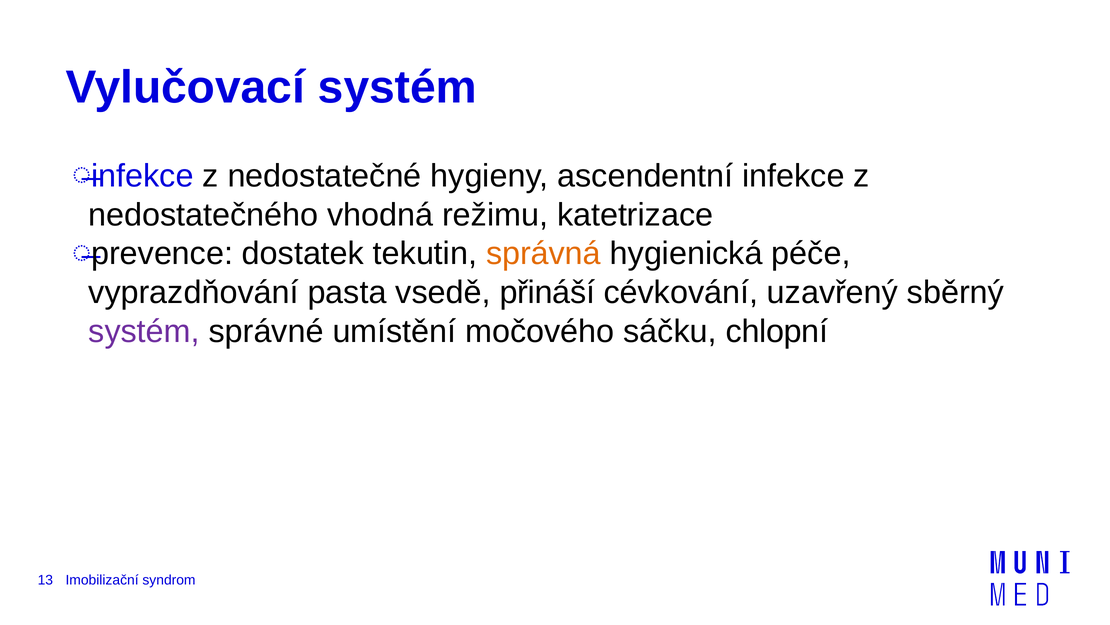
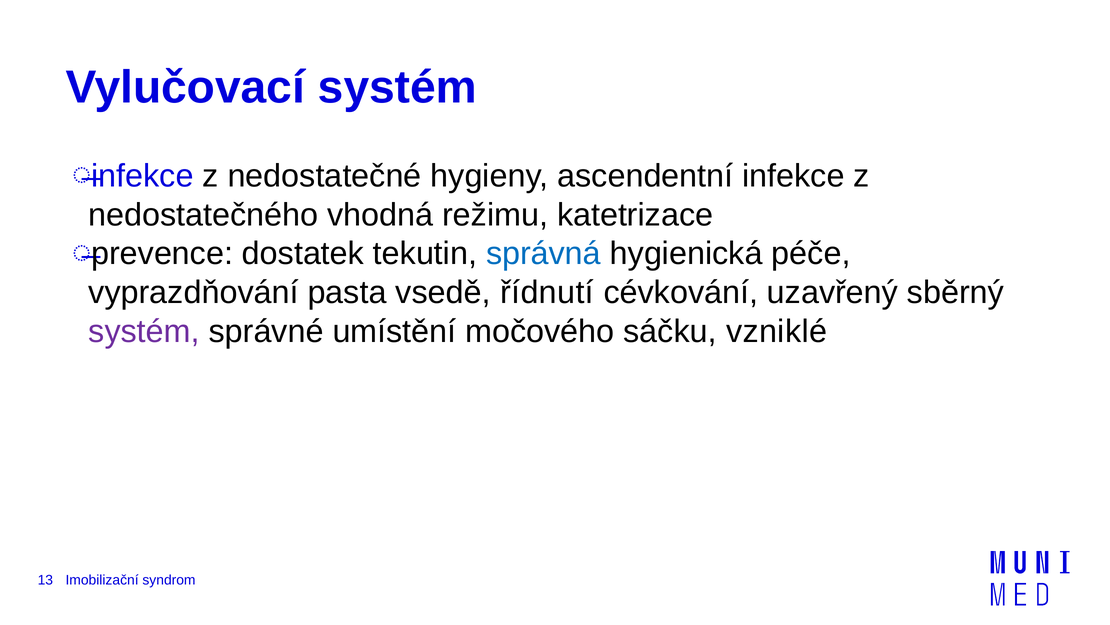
správná colour: orange -> blue
přináší: přináší -> řídnutí
chlopní: chlopní -> vzniklé
